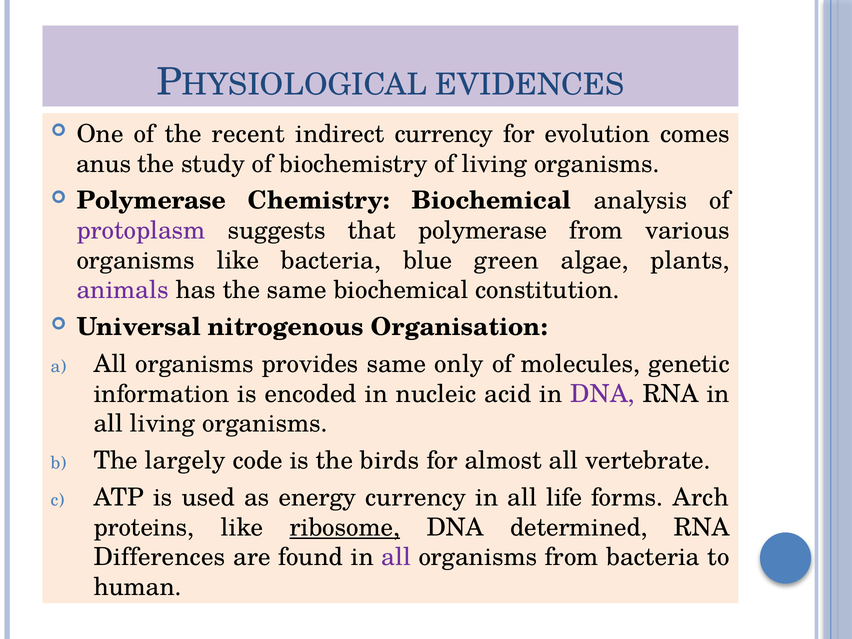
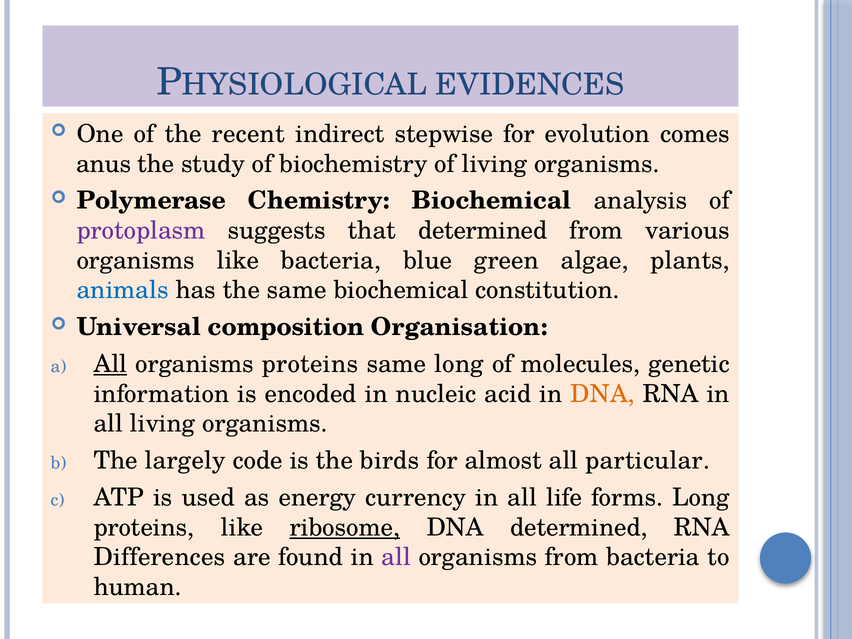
indirect currency: currency -> stepwise
that polymerase: polymerase -> determined
animals colour: purple -> blue
nitrogenous: nitrogenous -> composition
All at (110, 364) underline: none -> present
organisms provides: provides -> proteins
same only: only -> long
DNA at (603, 394) colour: purple -> orange
vertebrate: vertebrate -> particular
forms Arch: Arch -> Long
